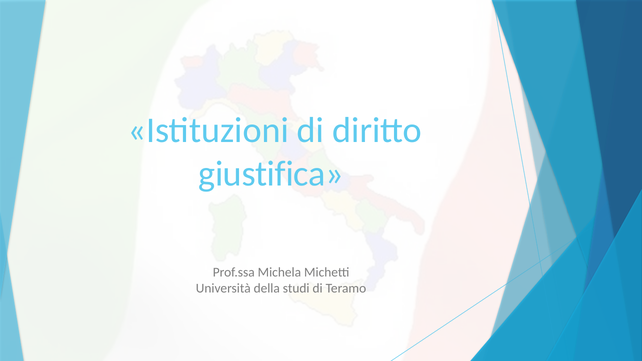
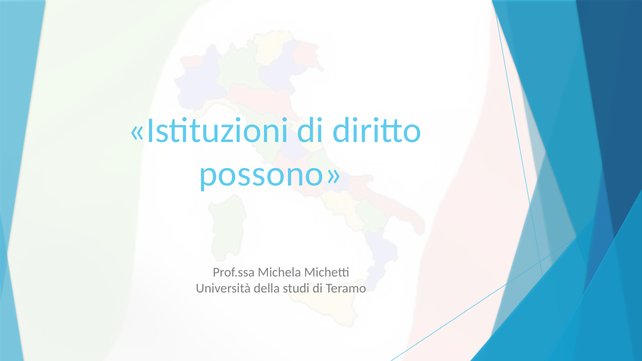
giustifica: giustifica -> possono
